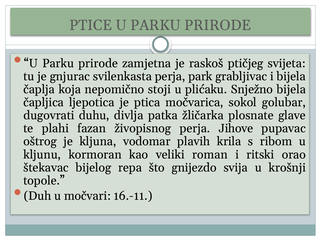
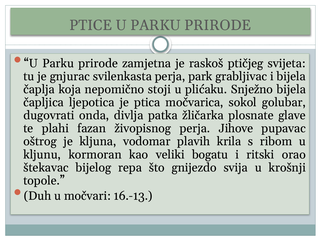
duhu: duhu -> onda
roman: roman -> bogatu
16.-11: 16.-11 -> 16.-13
